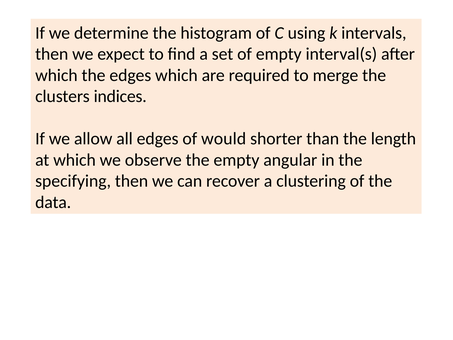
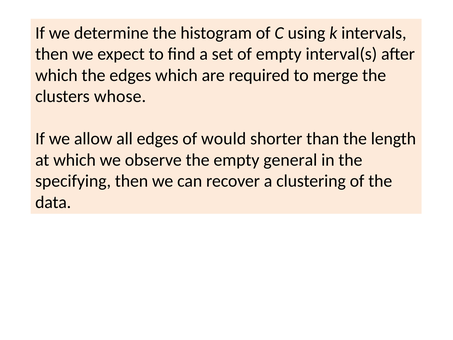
indices: indices -> whose
angular: angular -> general
